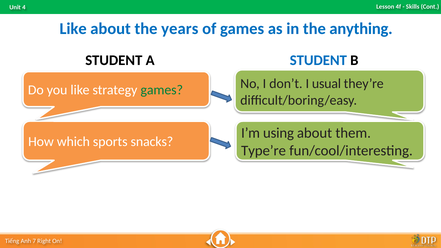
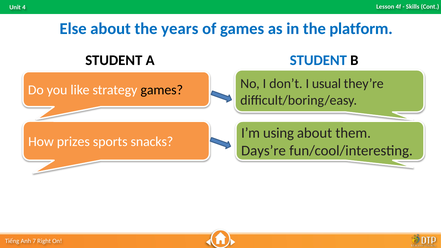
Like at (73, 29): Like -> Else
anything: anything -> platform
games at (162, 90) colour: green -> black
which: which -> prizes
Type’re: Type’re -> Days’re
